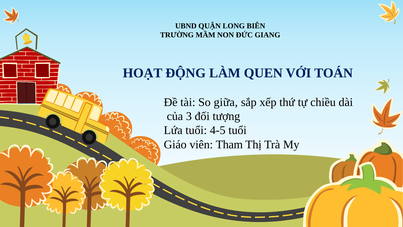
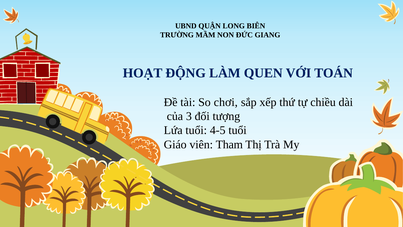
giữa: giữa -> chơi
